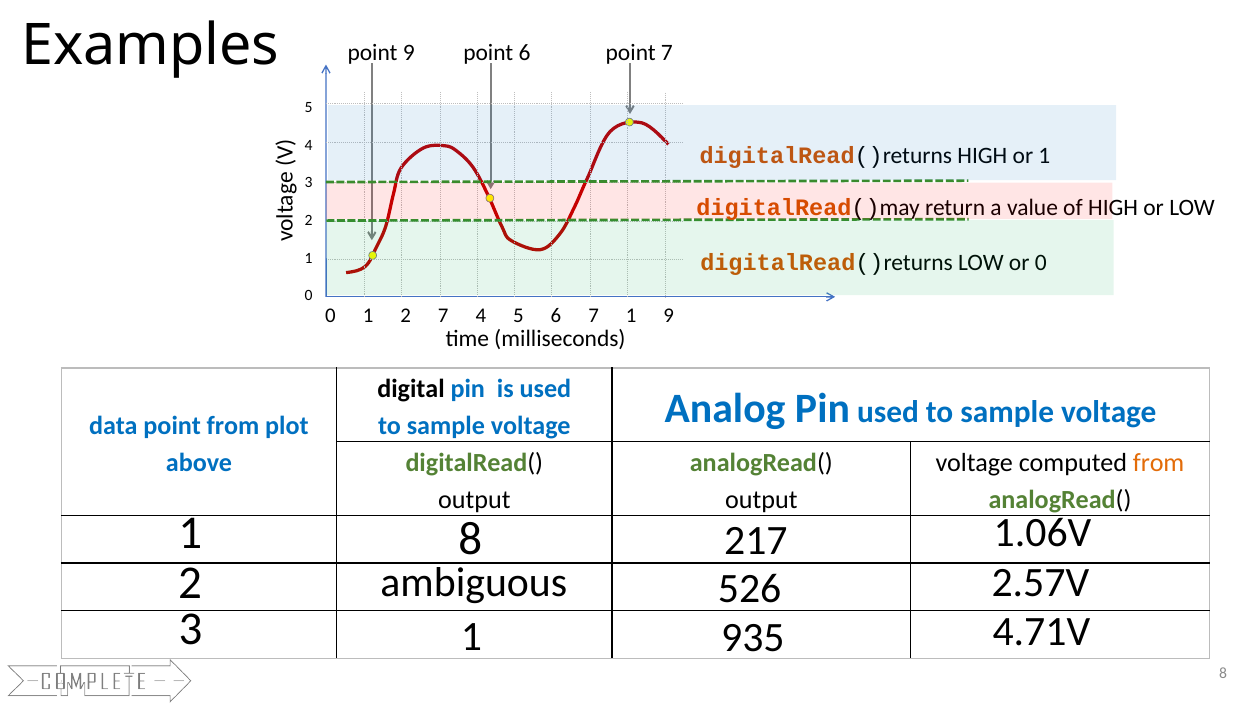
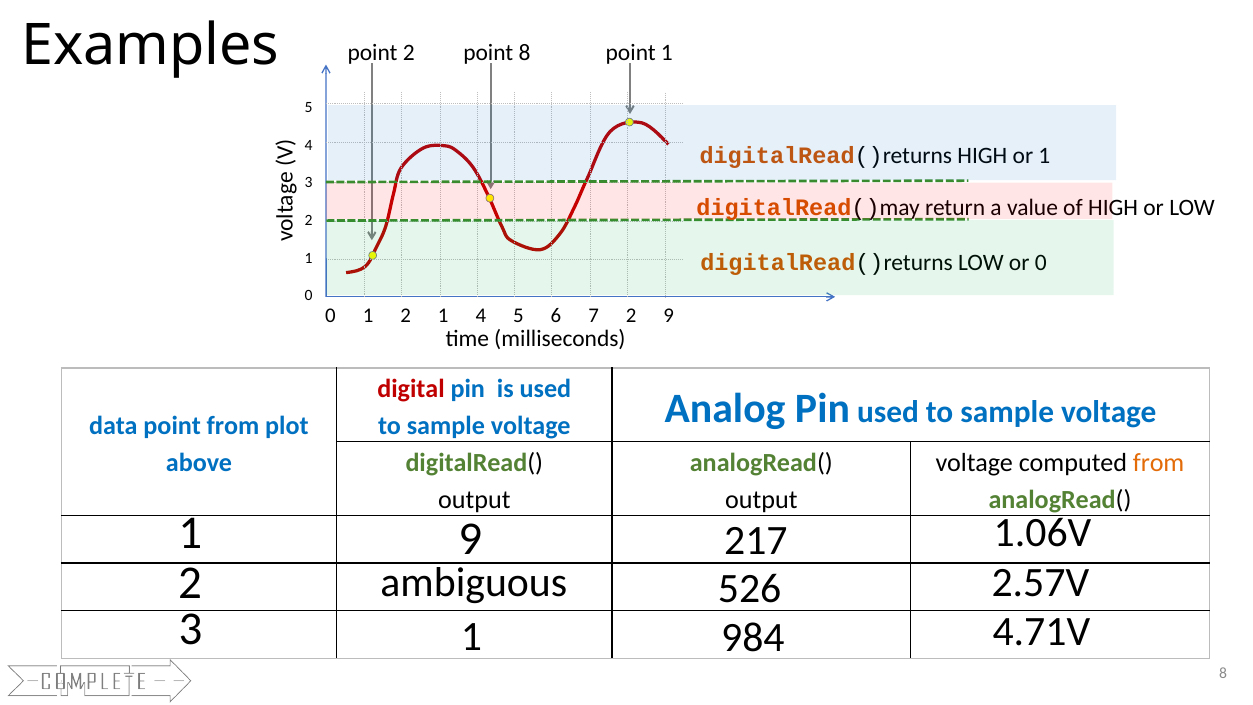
point 9: 9 -> 2
point 6: 6 -> 8
point 7: 7 -> 1
1 2 7: 7 -> 1
7 1: 1 -> 2
digital colour: black -> red
8 at (470, 539): 8 -> 9
935: 935 -> 984
